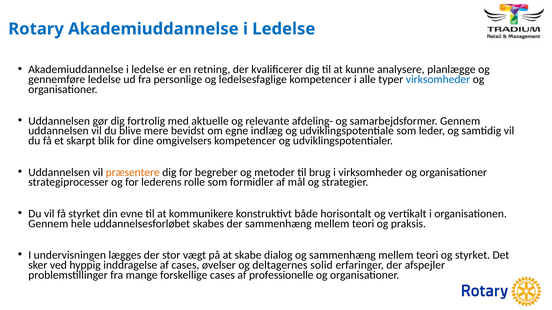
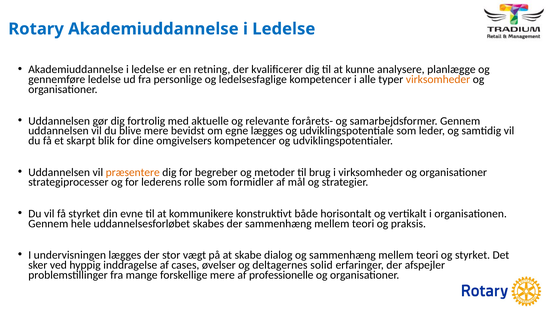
virksomheder at (438, 80) colour: blue -> orange
afdeling-: afdeling- -> forårets-
egne indlæg: indlæg -> lægges
forskellige cases: cases -> mere
